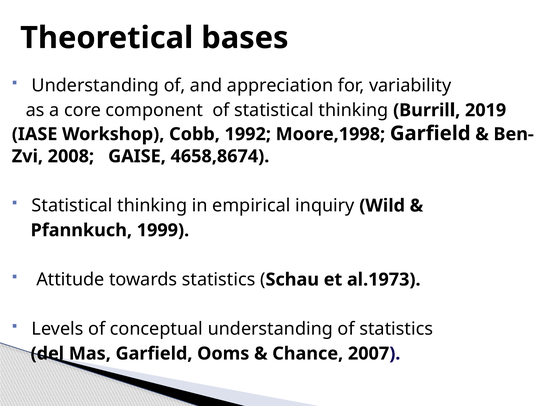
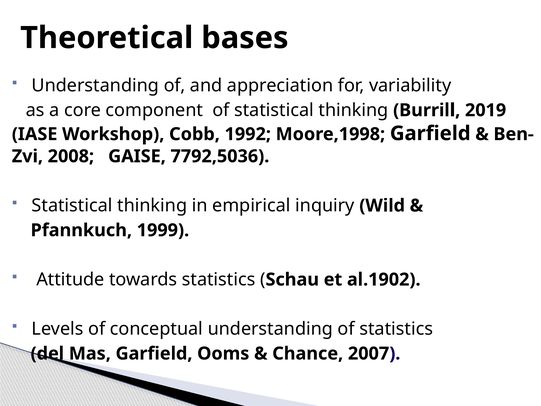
4658,8674: 4658,8674 -> 7792,5036
al.1973: al.1973 -> al.1902
